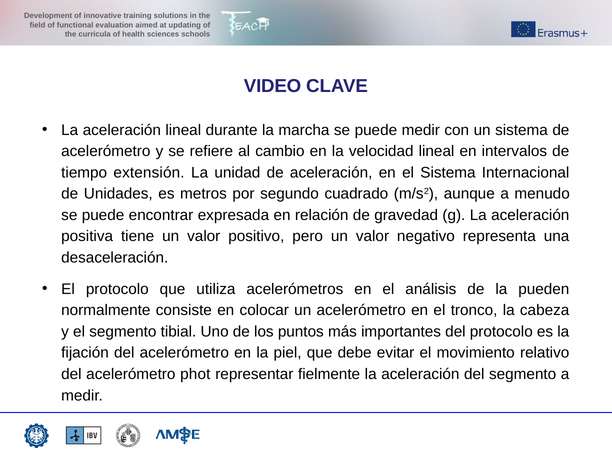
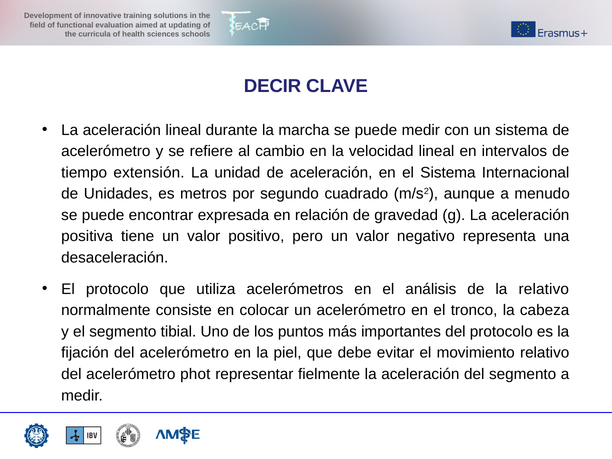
VIDEO: VIDEO -> DECIR
la pueden: pueden -> relativo
